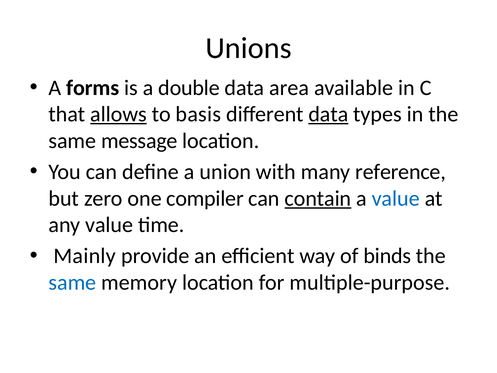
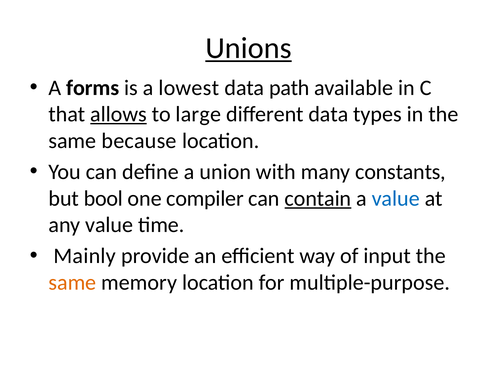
Unions underline: none -> present
double: double -> lowest
area: area -> path
basis: basis -> large
data at (328, 114) underline: present -> none
message: message -> because
reference: reference -> constants
zero: zero -> bool
binds: binds -> input
same at (72, 282) colour: blue -> orange
